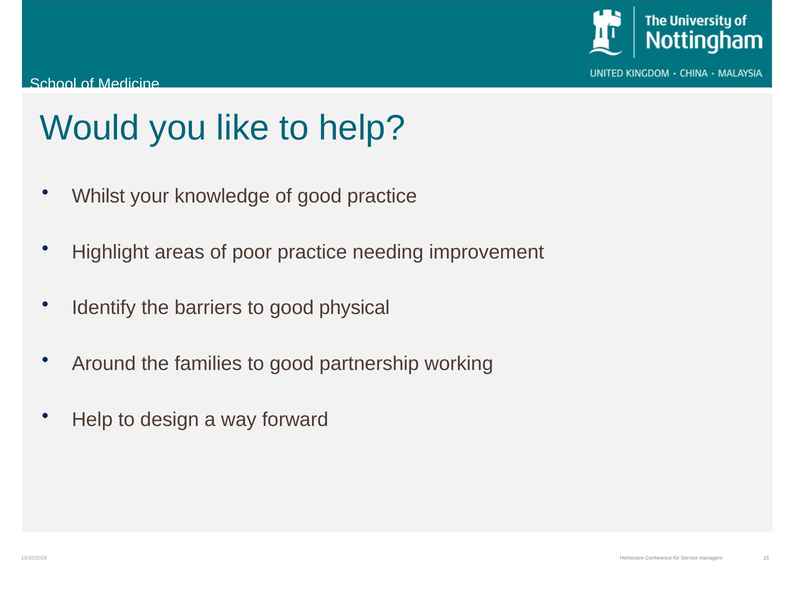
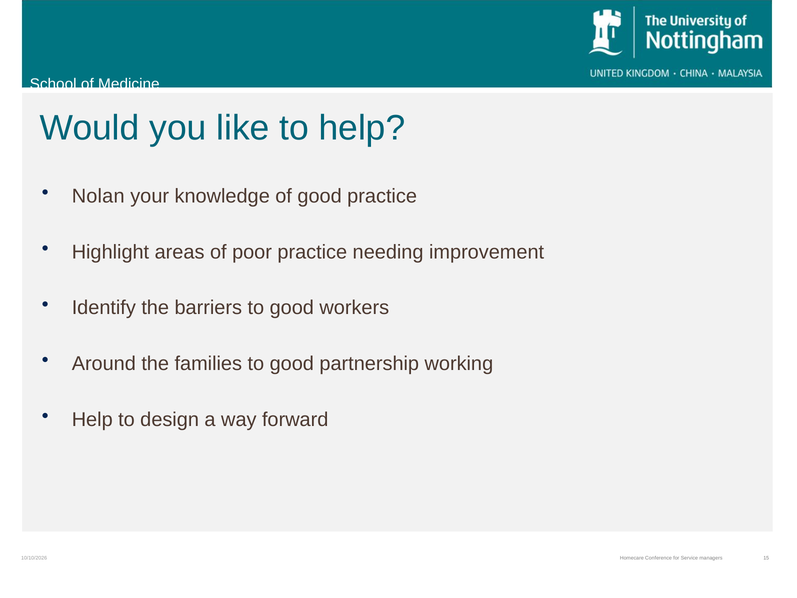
Whilst: Whilst -> Nolan
physical: physical -> workers
